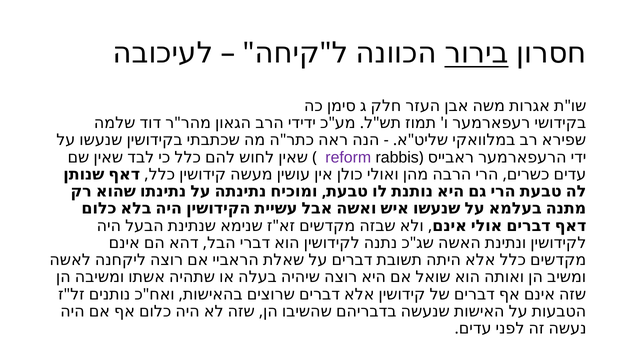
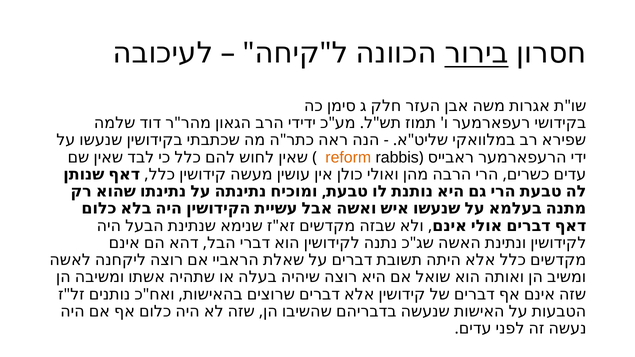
reform colour: purple -> orange
